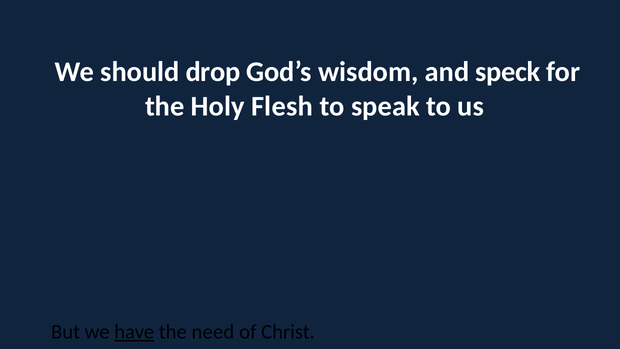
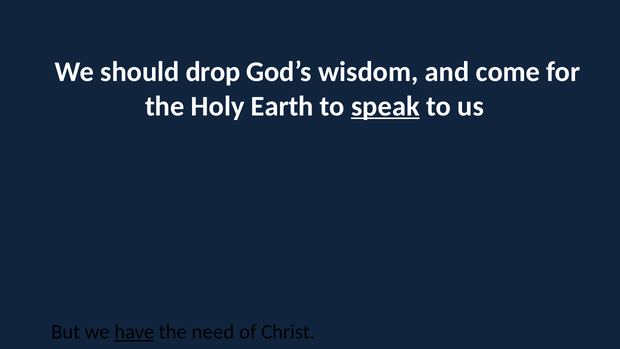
speck: speck -> come
Flesh: Flesh -> Earth
speak underline: none -> present
